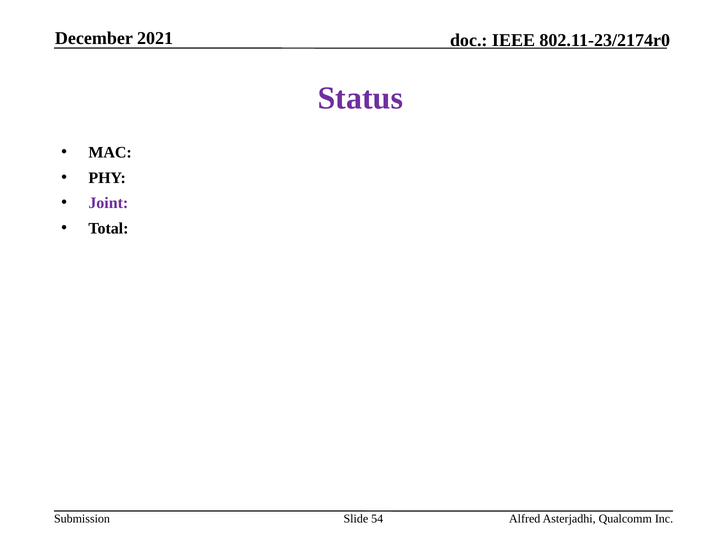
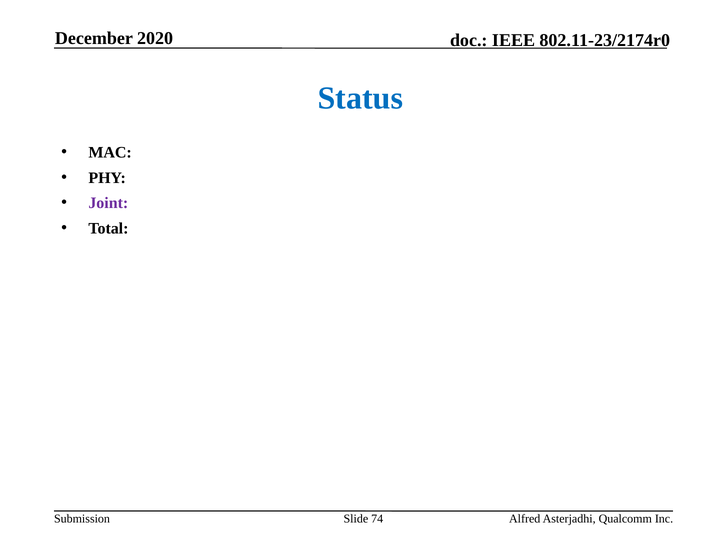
2021: 2021 -> 2020
Status colour: purple -> blue
54: 54 -> 74
